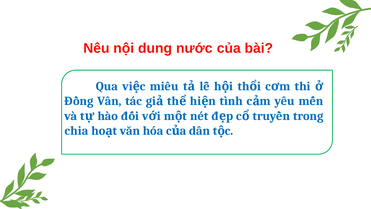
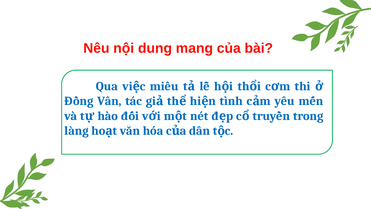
nước: nước -> mang
chia: chia -> làng
